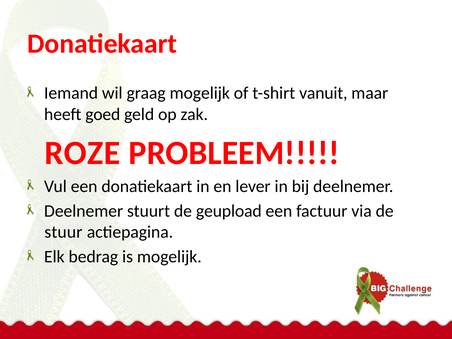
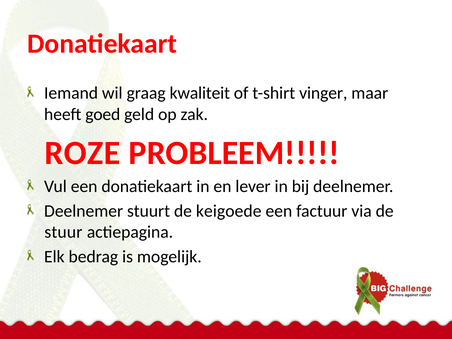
graag mogelijk: mogelijk -> kwaliteit
vanuit: vanuit -> vinger
geupload: geupload -> keigoede
